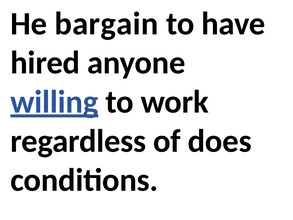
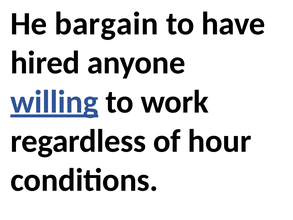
does: does -> hour
